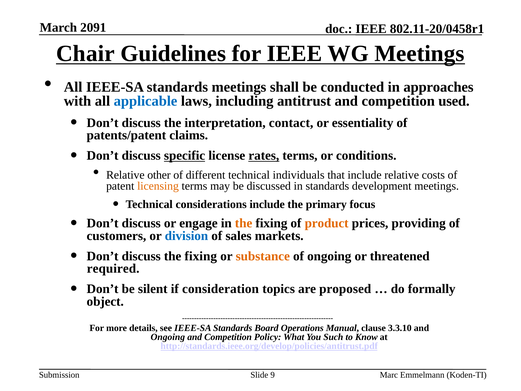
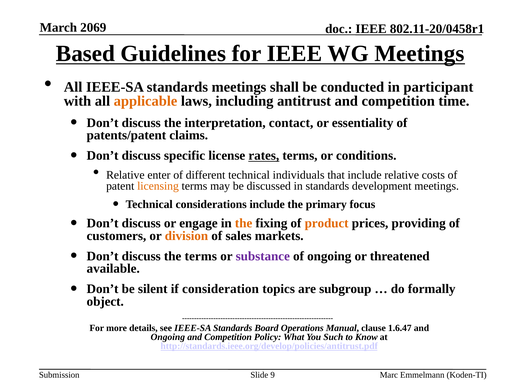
2091: 2091 -> 2069
Chair: Chair -> Based
approaches: approaches -> participant
applicable colour: blue -> orange
used: used -> time
specific underline: present -> none
other: other -> enter
division colour: blue -> orange
discuss the fixing: fixing -> terms
substance colour: orange -> purple
required: required -> available
proposed: proposed -> subgroup
3.3.10: 3.3.10 -> 1.6.47
